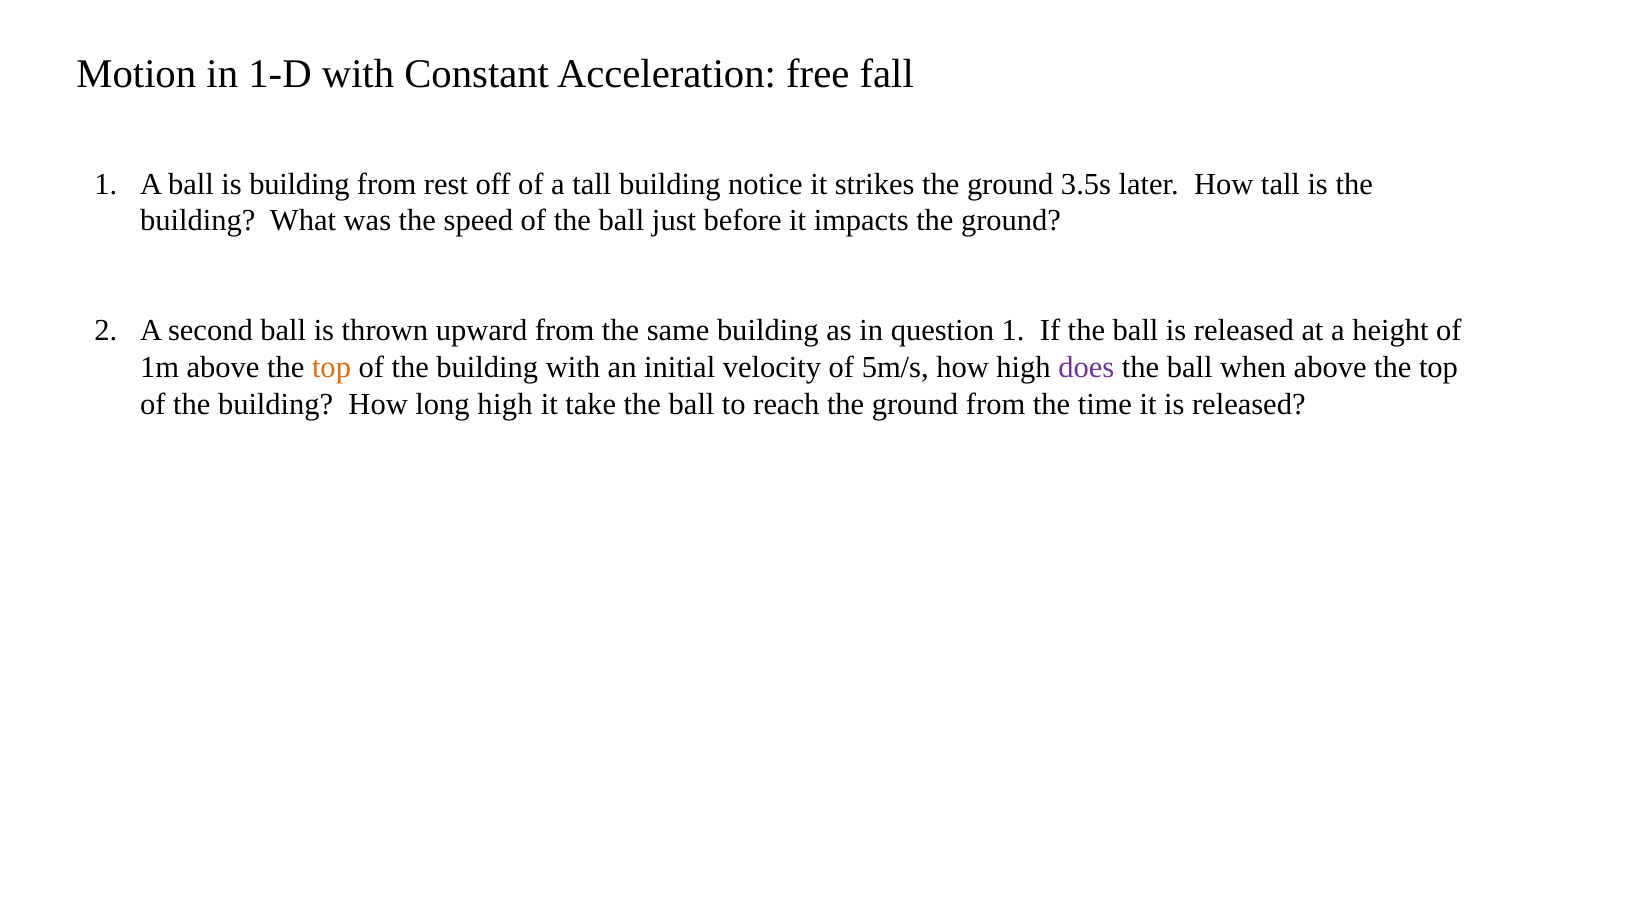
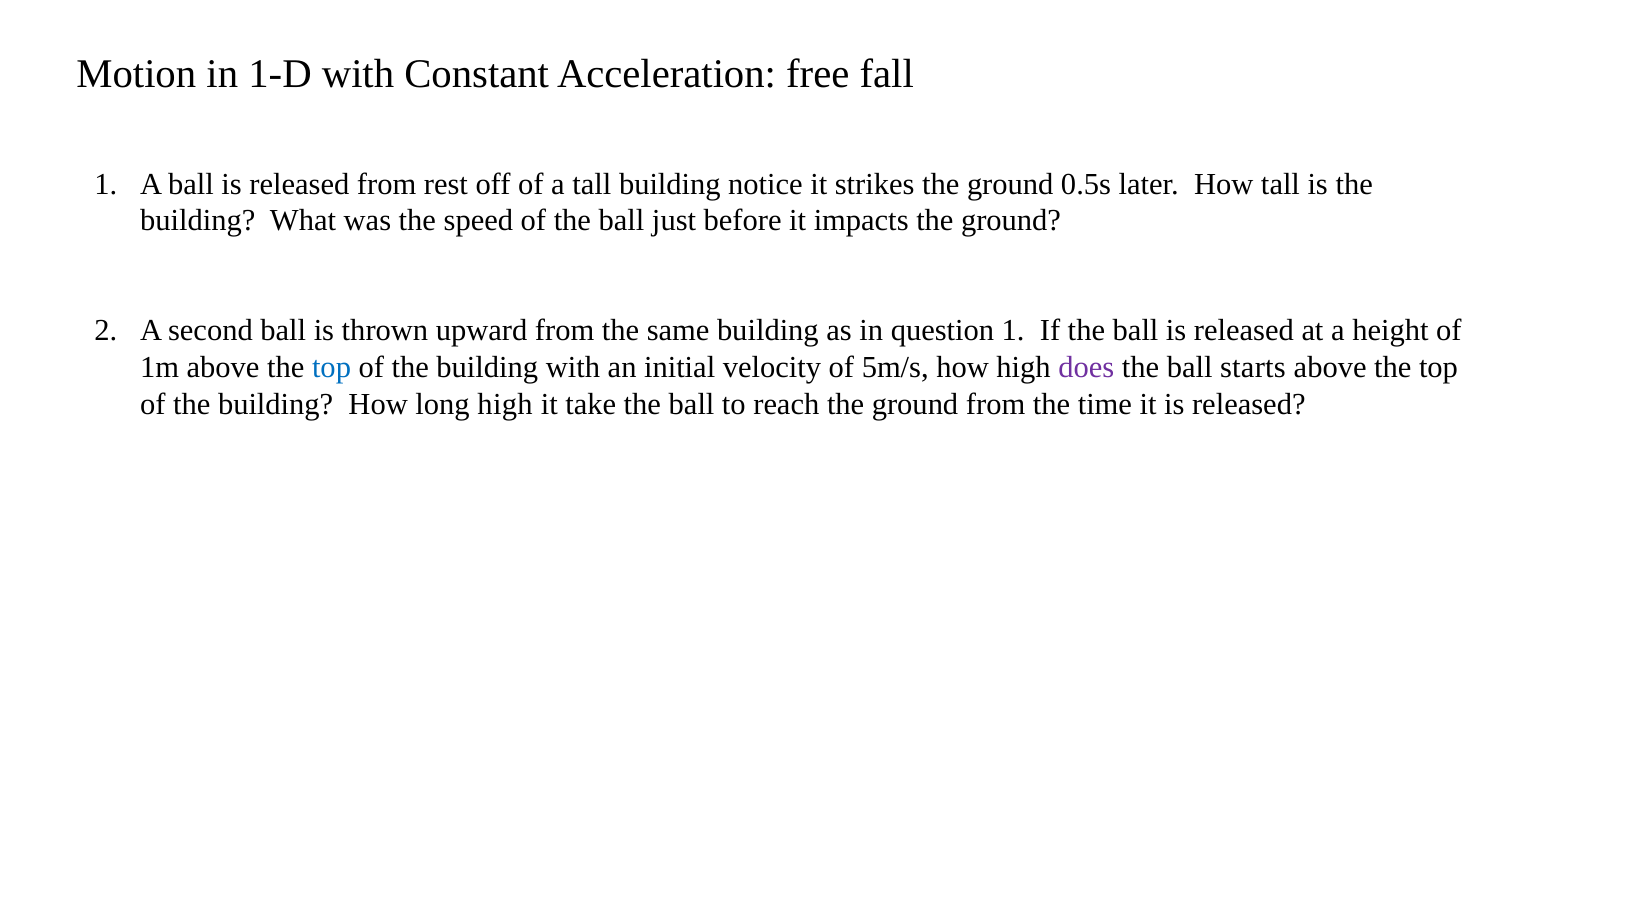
A ball is building: building -> released
3.5s: 3.5s -> 0.5s
top at (332, 368) colour: orange -> blue
when: when -> starts
